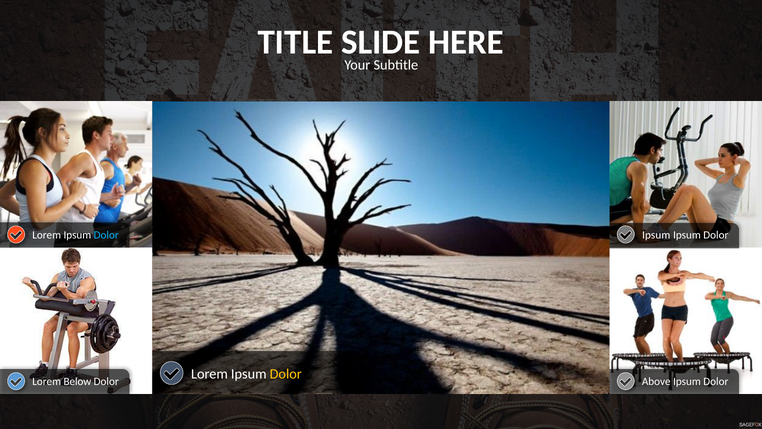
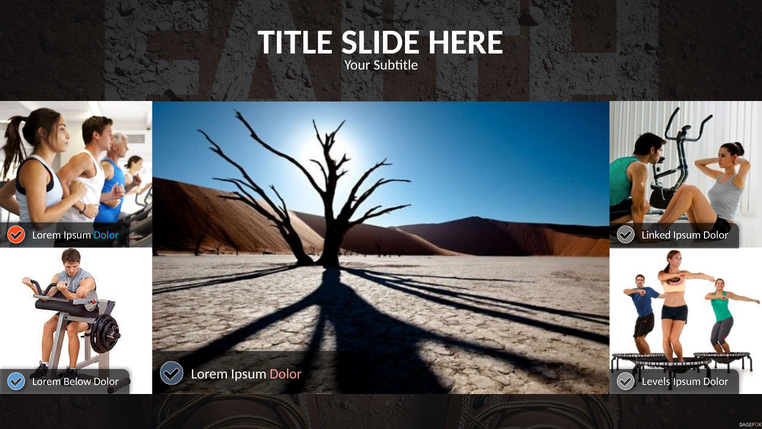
Ipsum at (656, 235): Ipsum -> Linked
Dolor at (286, 374) colour: yellow -> pink
Above: Above -> Levels
